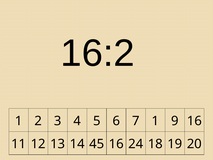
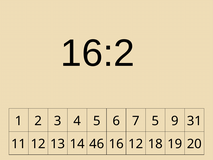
7 1: 1 -> 5
9 16: 16 -> 31
45: 45 -> 46
16 24: 24 -> 12
